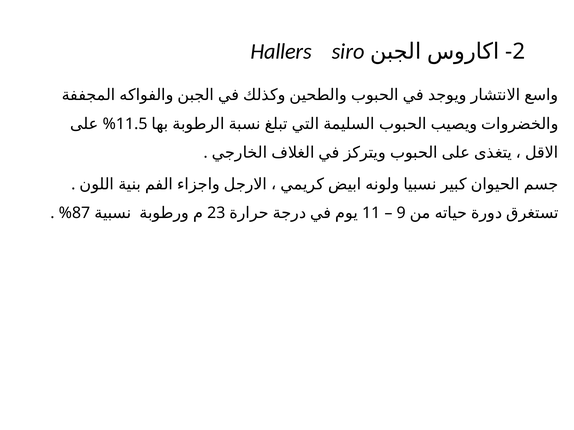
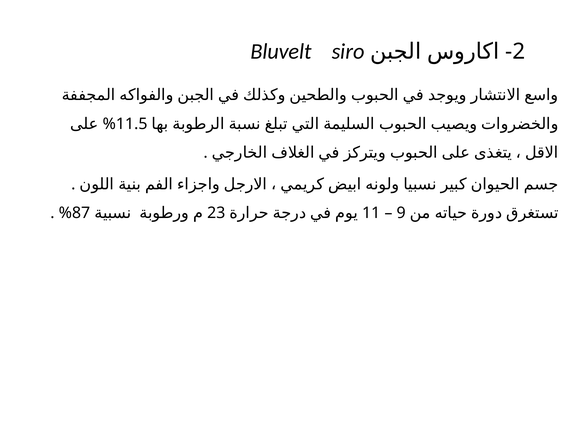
Hallers: Hallers -> Bluvelt
